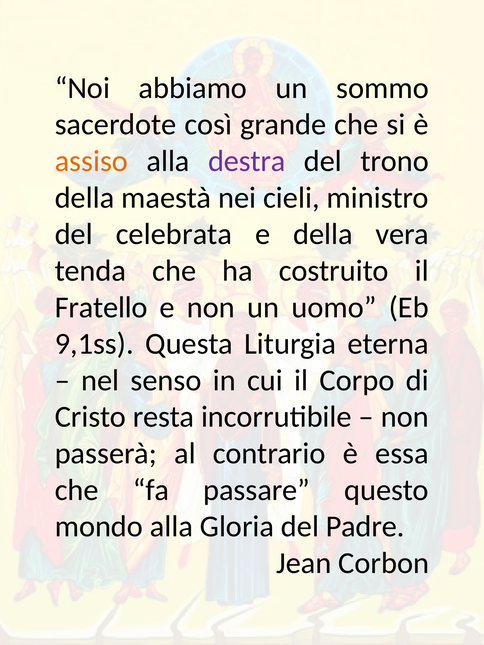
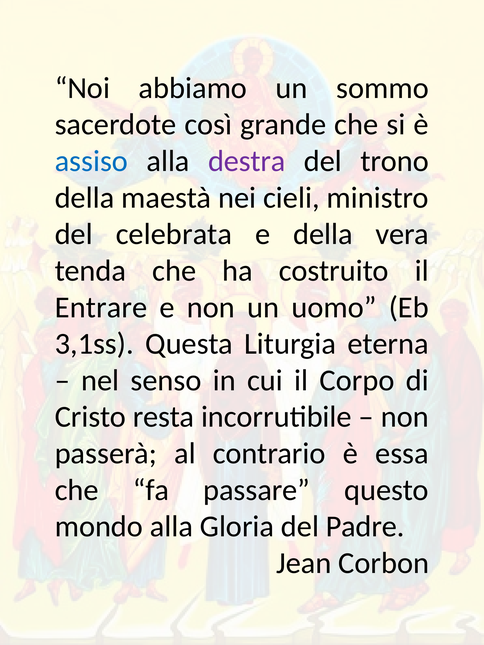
assiso colour: orange -> blue
Fratello: Fratello -> Entrare
9,1ss: 9,1ss -> 3,1ss
